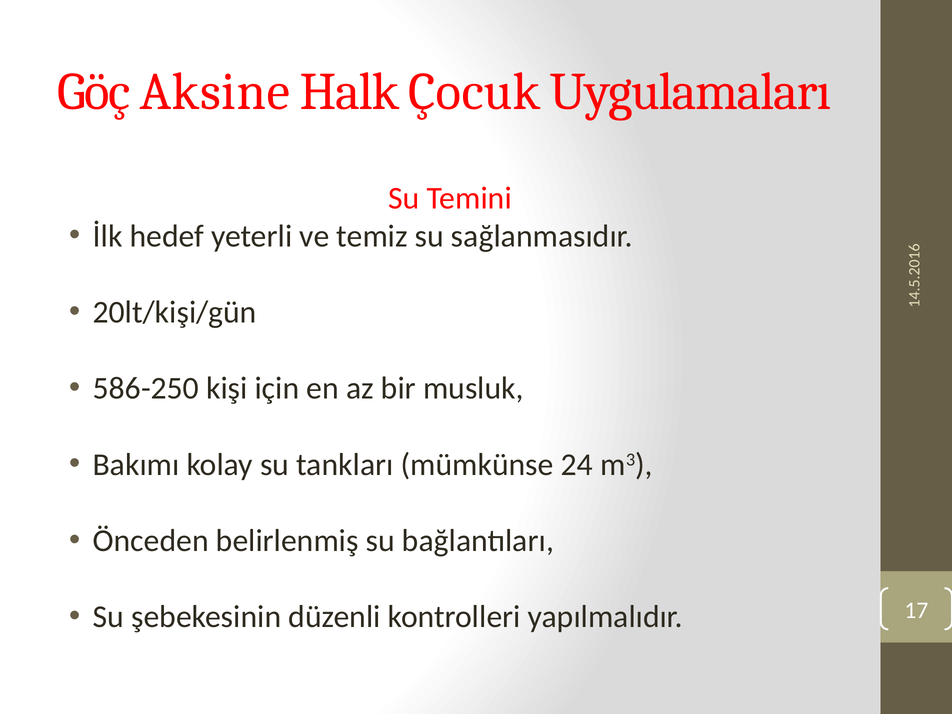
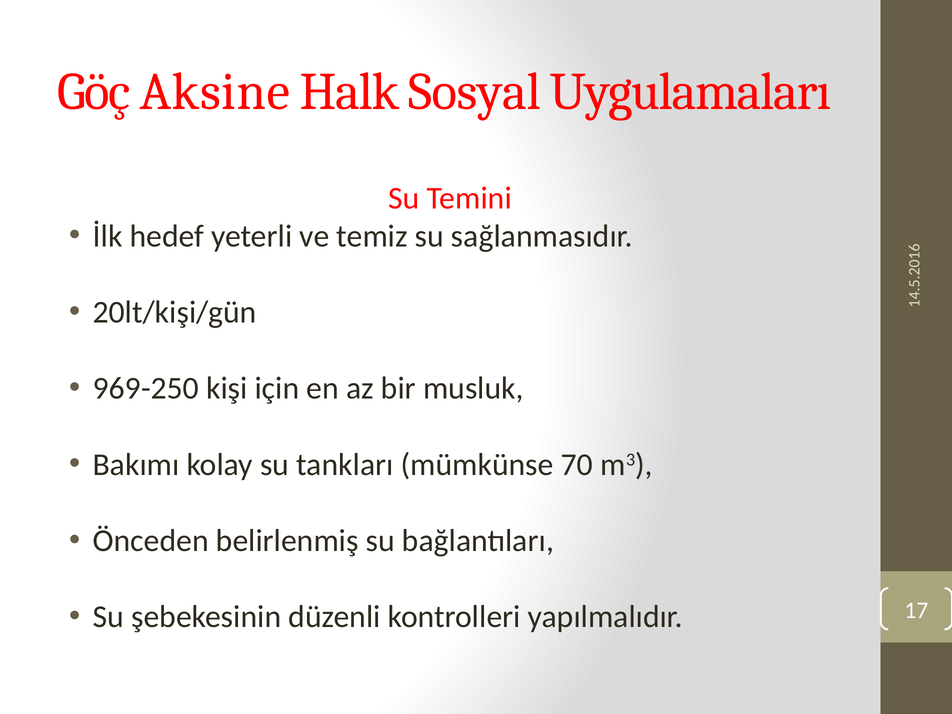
Çocuk: Çocuk -> Sosyal
586-250: 586-250 -> 969-250
24: 24 -> 70
